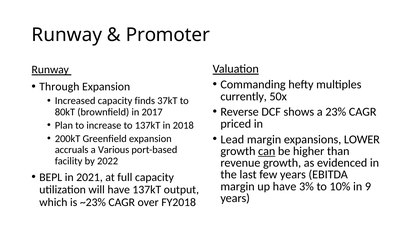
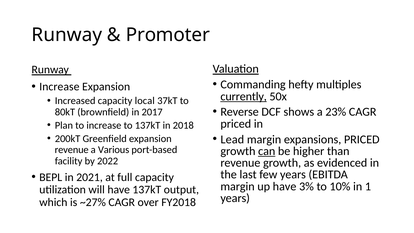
Through at (59, 87): Through -> Increase
currently underline: none -> present
finds: finds -> local
expansions LOWER: LOWER -> PRICED
accruals at (72, 150): accruals -> revenue
9: 9 -> 1
~23%: ~23% -> ~27%
